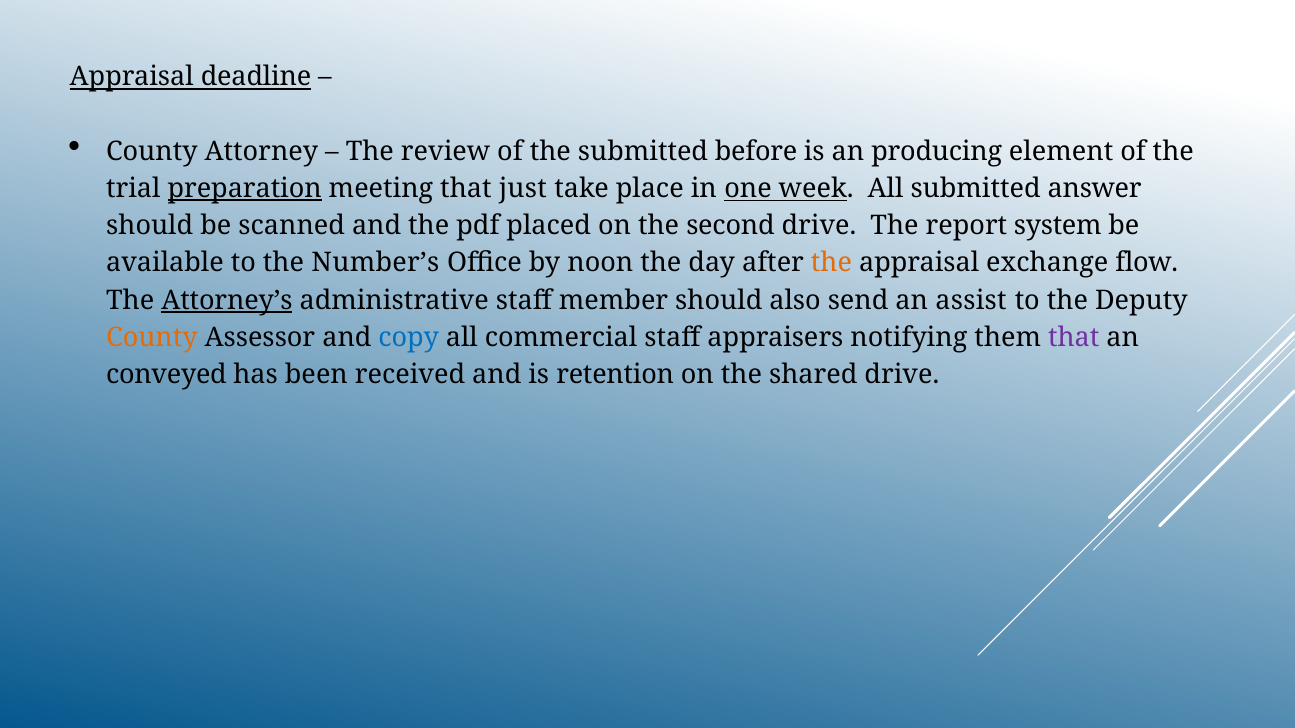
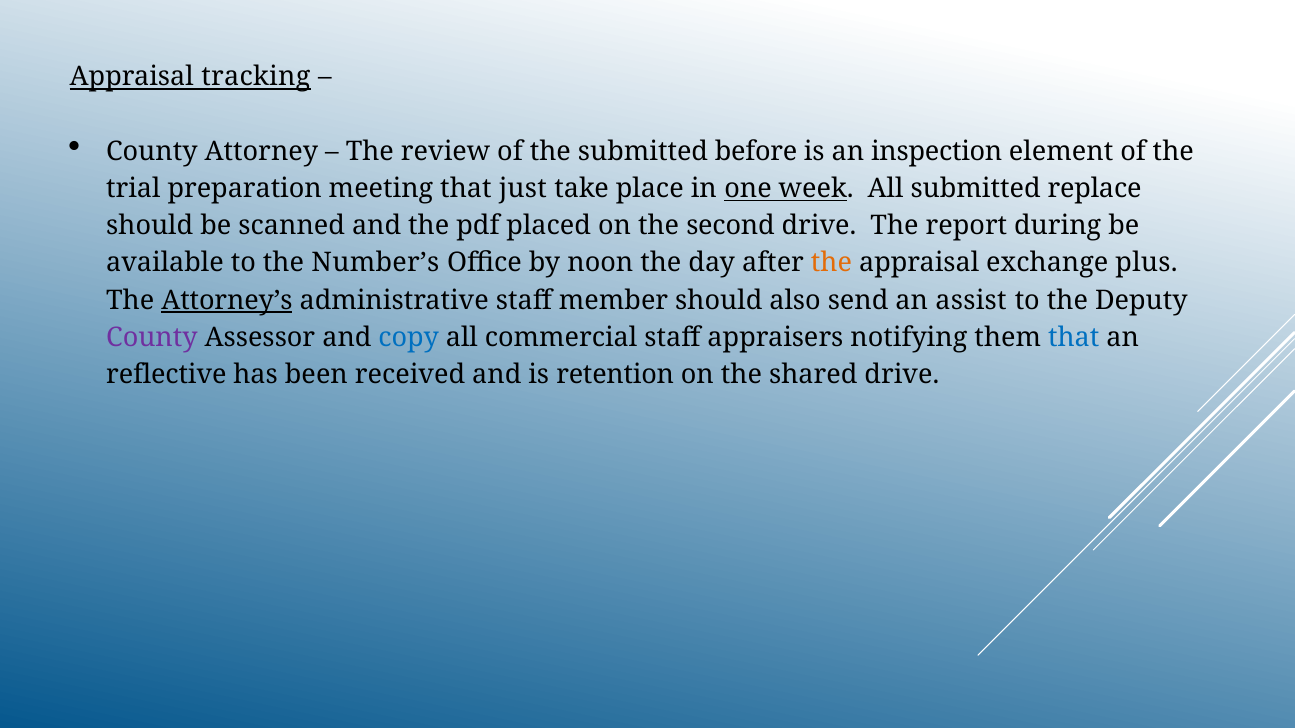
deadline: deadline -> tracking
producing: producing -> inspection
preparation underline: present -> none
answer: answer -> replace
system: system -> during
flow: flow -> plus
County at (152, 338) colour: orange -> purple
that at (1074, 338) colour: purple -> blue
conveyed: conveyed -> reflective
